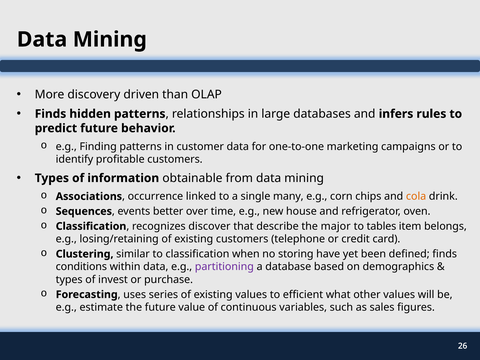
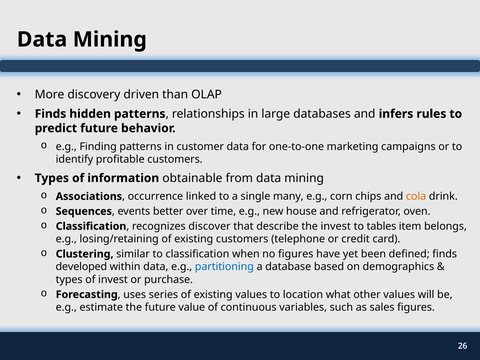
the major: major -> invest
no storing: storing -> figures
conditions: conditions -> developed
partitioning colour: purple -> blue
efficient: efficient -> location
